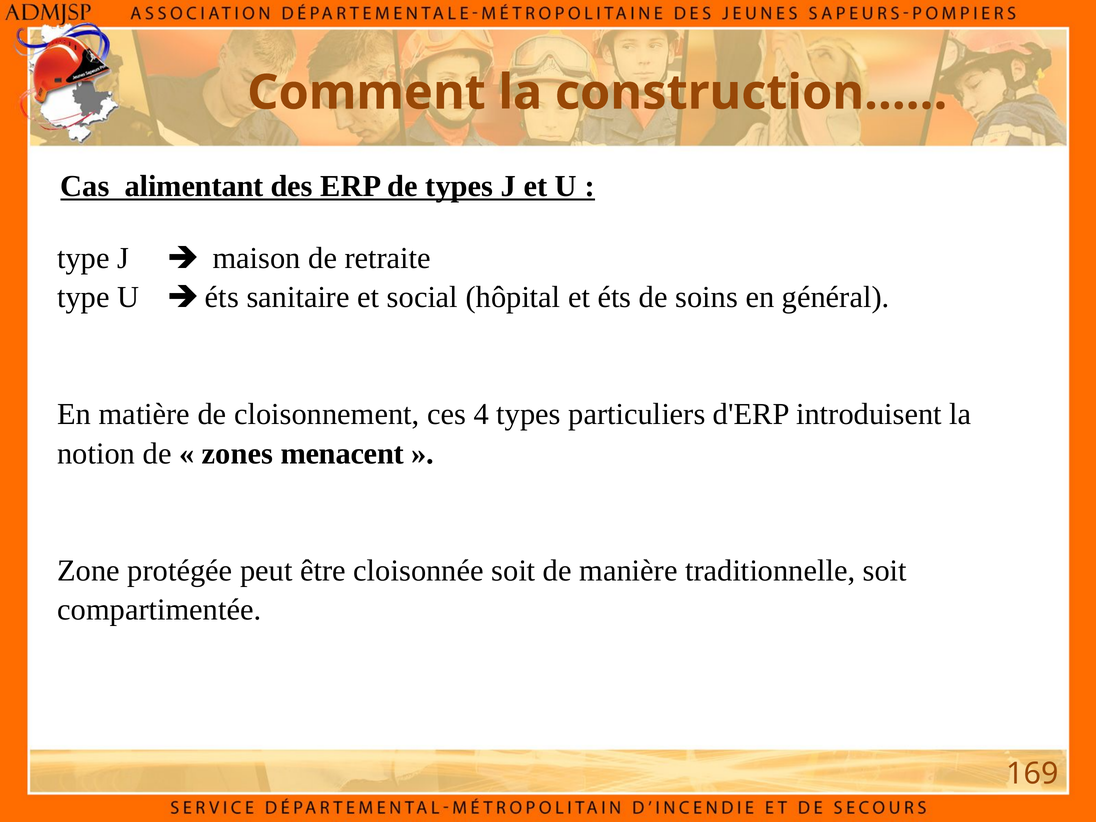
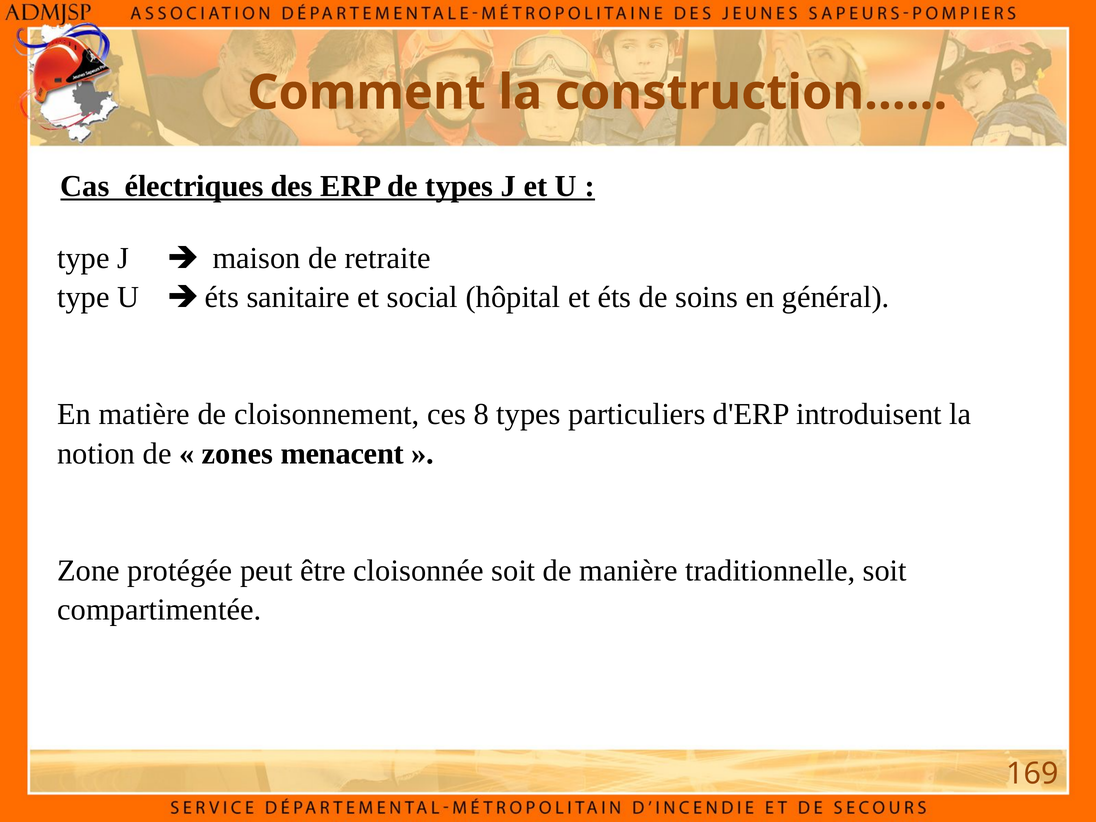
alimentant: alimentant -> électriques
4: 4 -> 8
